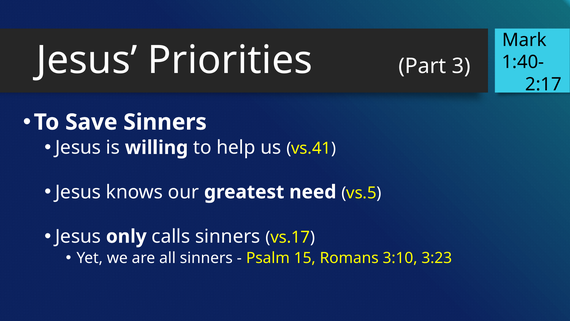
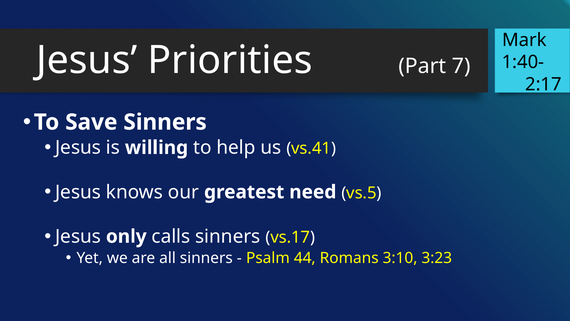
3: 3 -> 7
15: 15 -> 44
